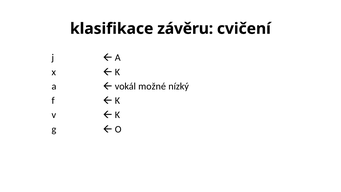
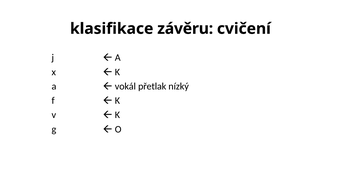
možné: možné -> přetlak
